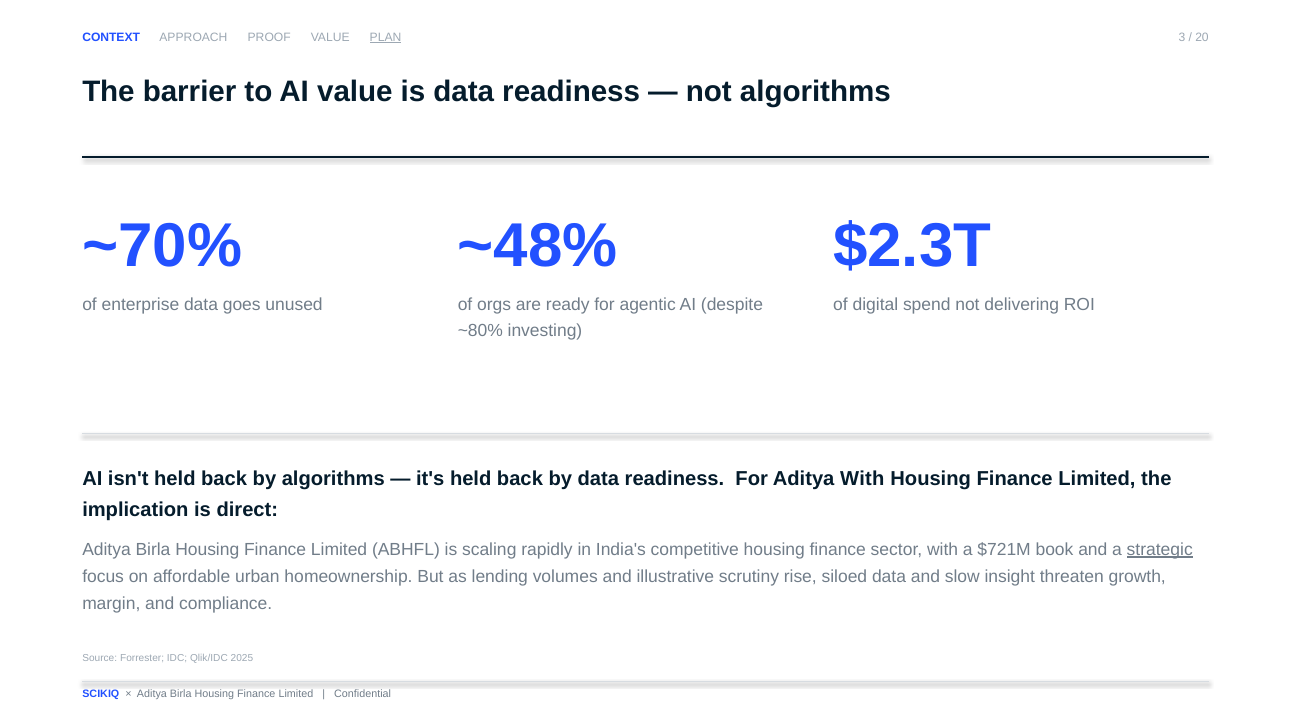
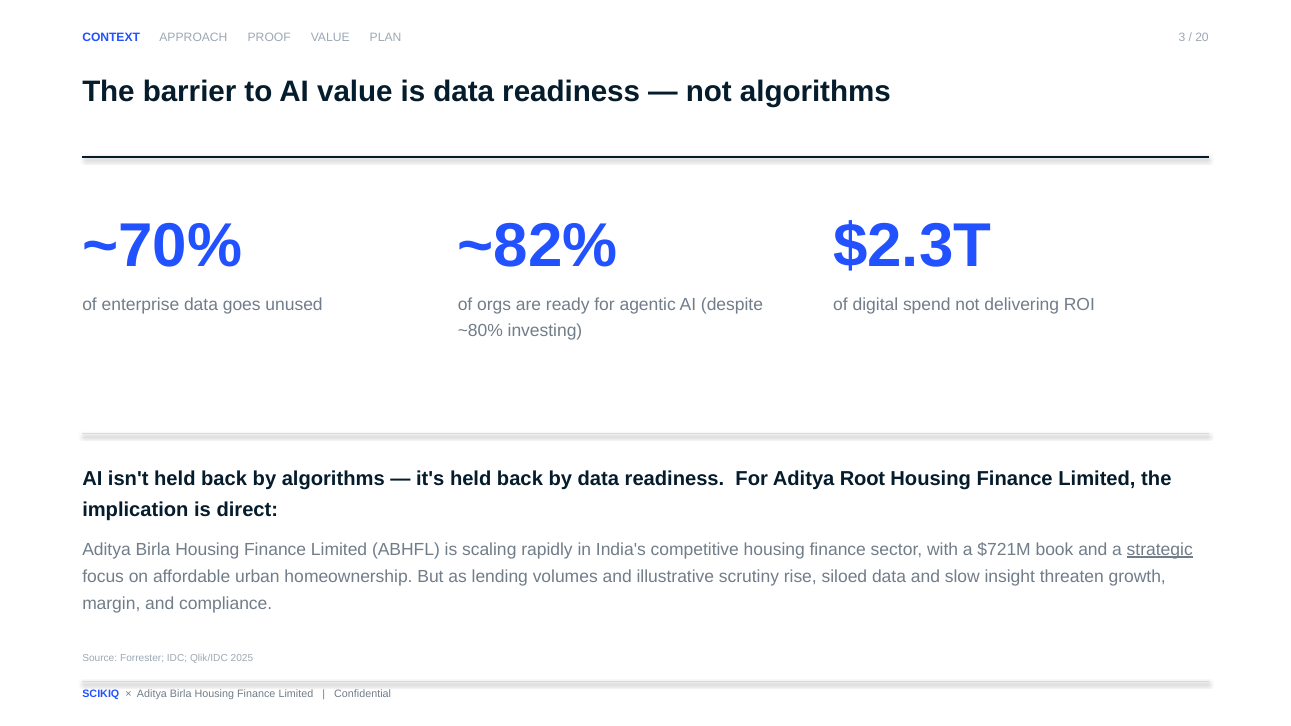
PLAN underline: present -> none
~48%: ~48% -> ~82%
Aditya With: With -> Root
